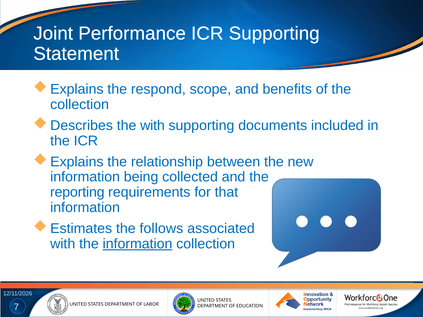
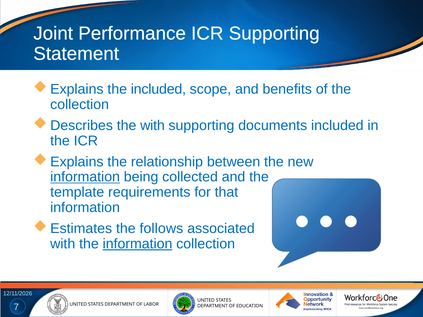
the respond: respond -> included
information at (85, 177) underline: none -> present
reporting: reporting -> template
